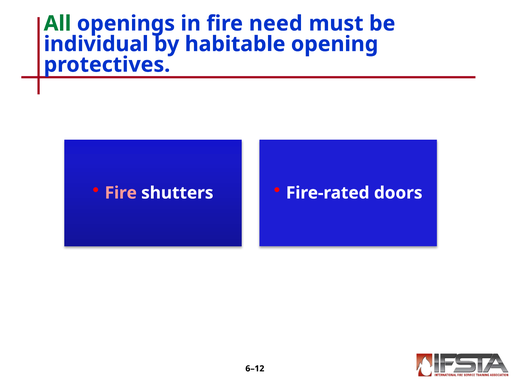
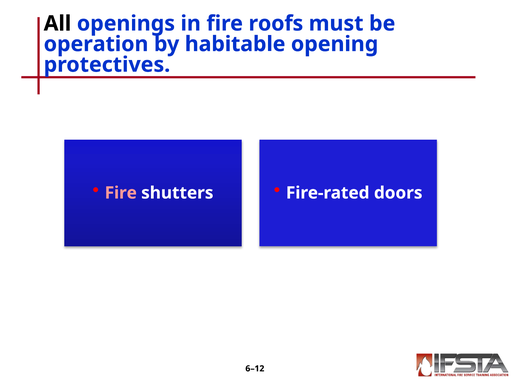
All colour: green -> black
need: need -> roofs
individual: individual -> operation
